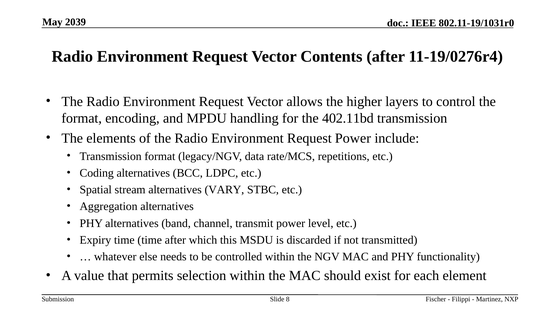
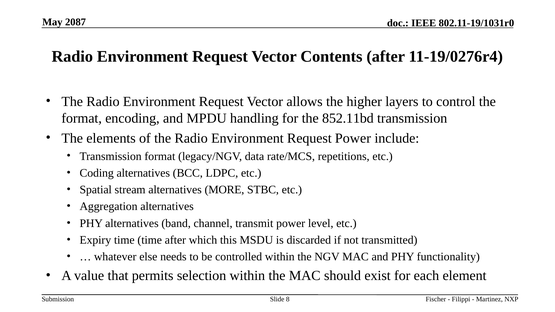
2039: 2039 -> 2087
402.11bd: 402.11bd -> 852.11bd
VARY: VARY -> MORE
